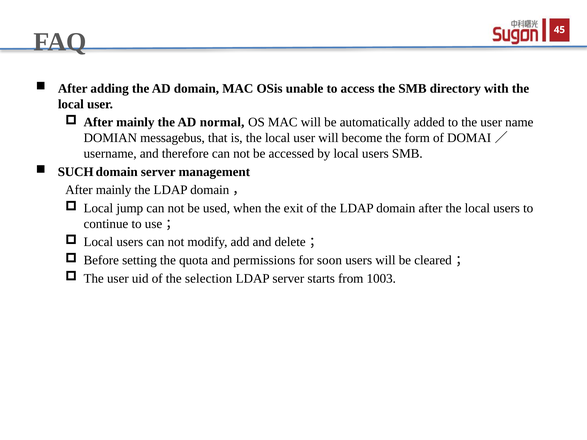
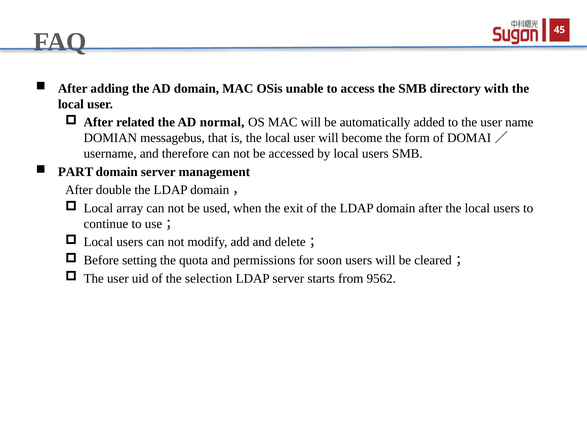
mainly at (135, 122): mainly -> related
SUCH: SUCH -> PART
mainly at (114, 190): mainly -> double
jump: jump -> array
1003: 1003 -> 9562
